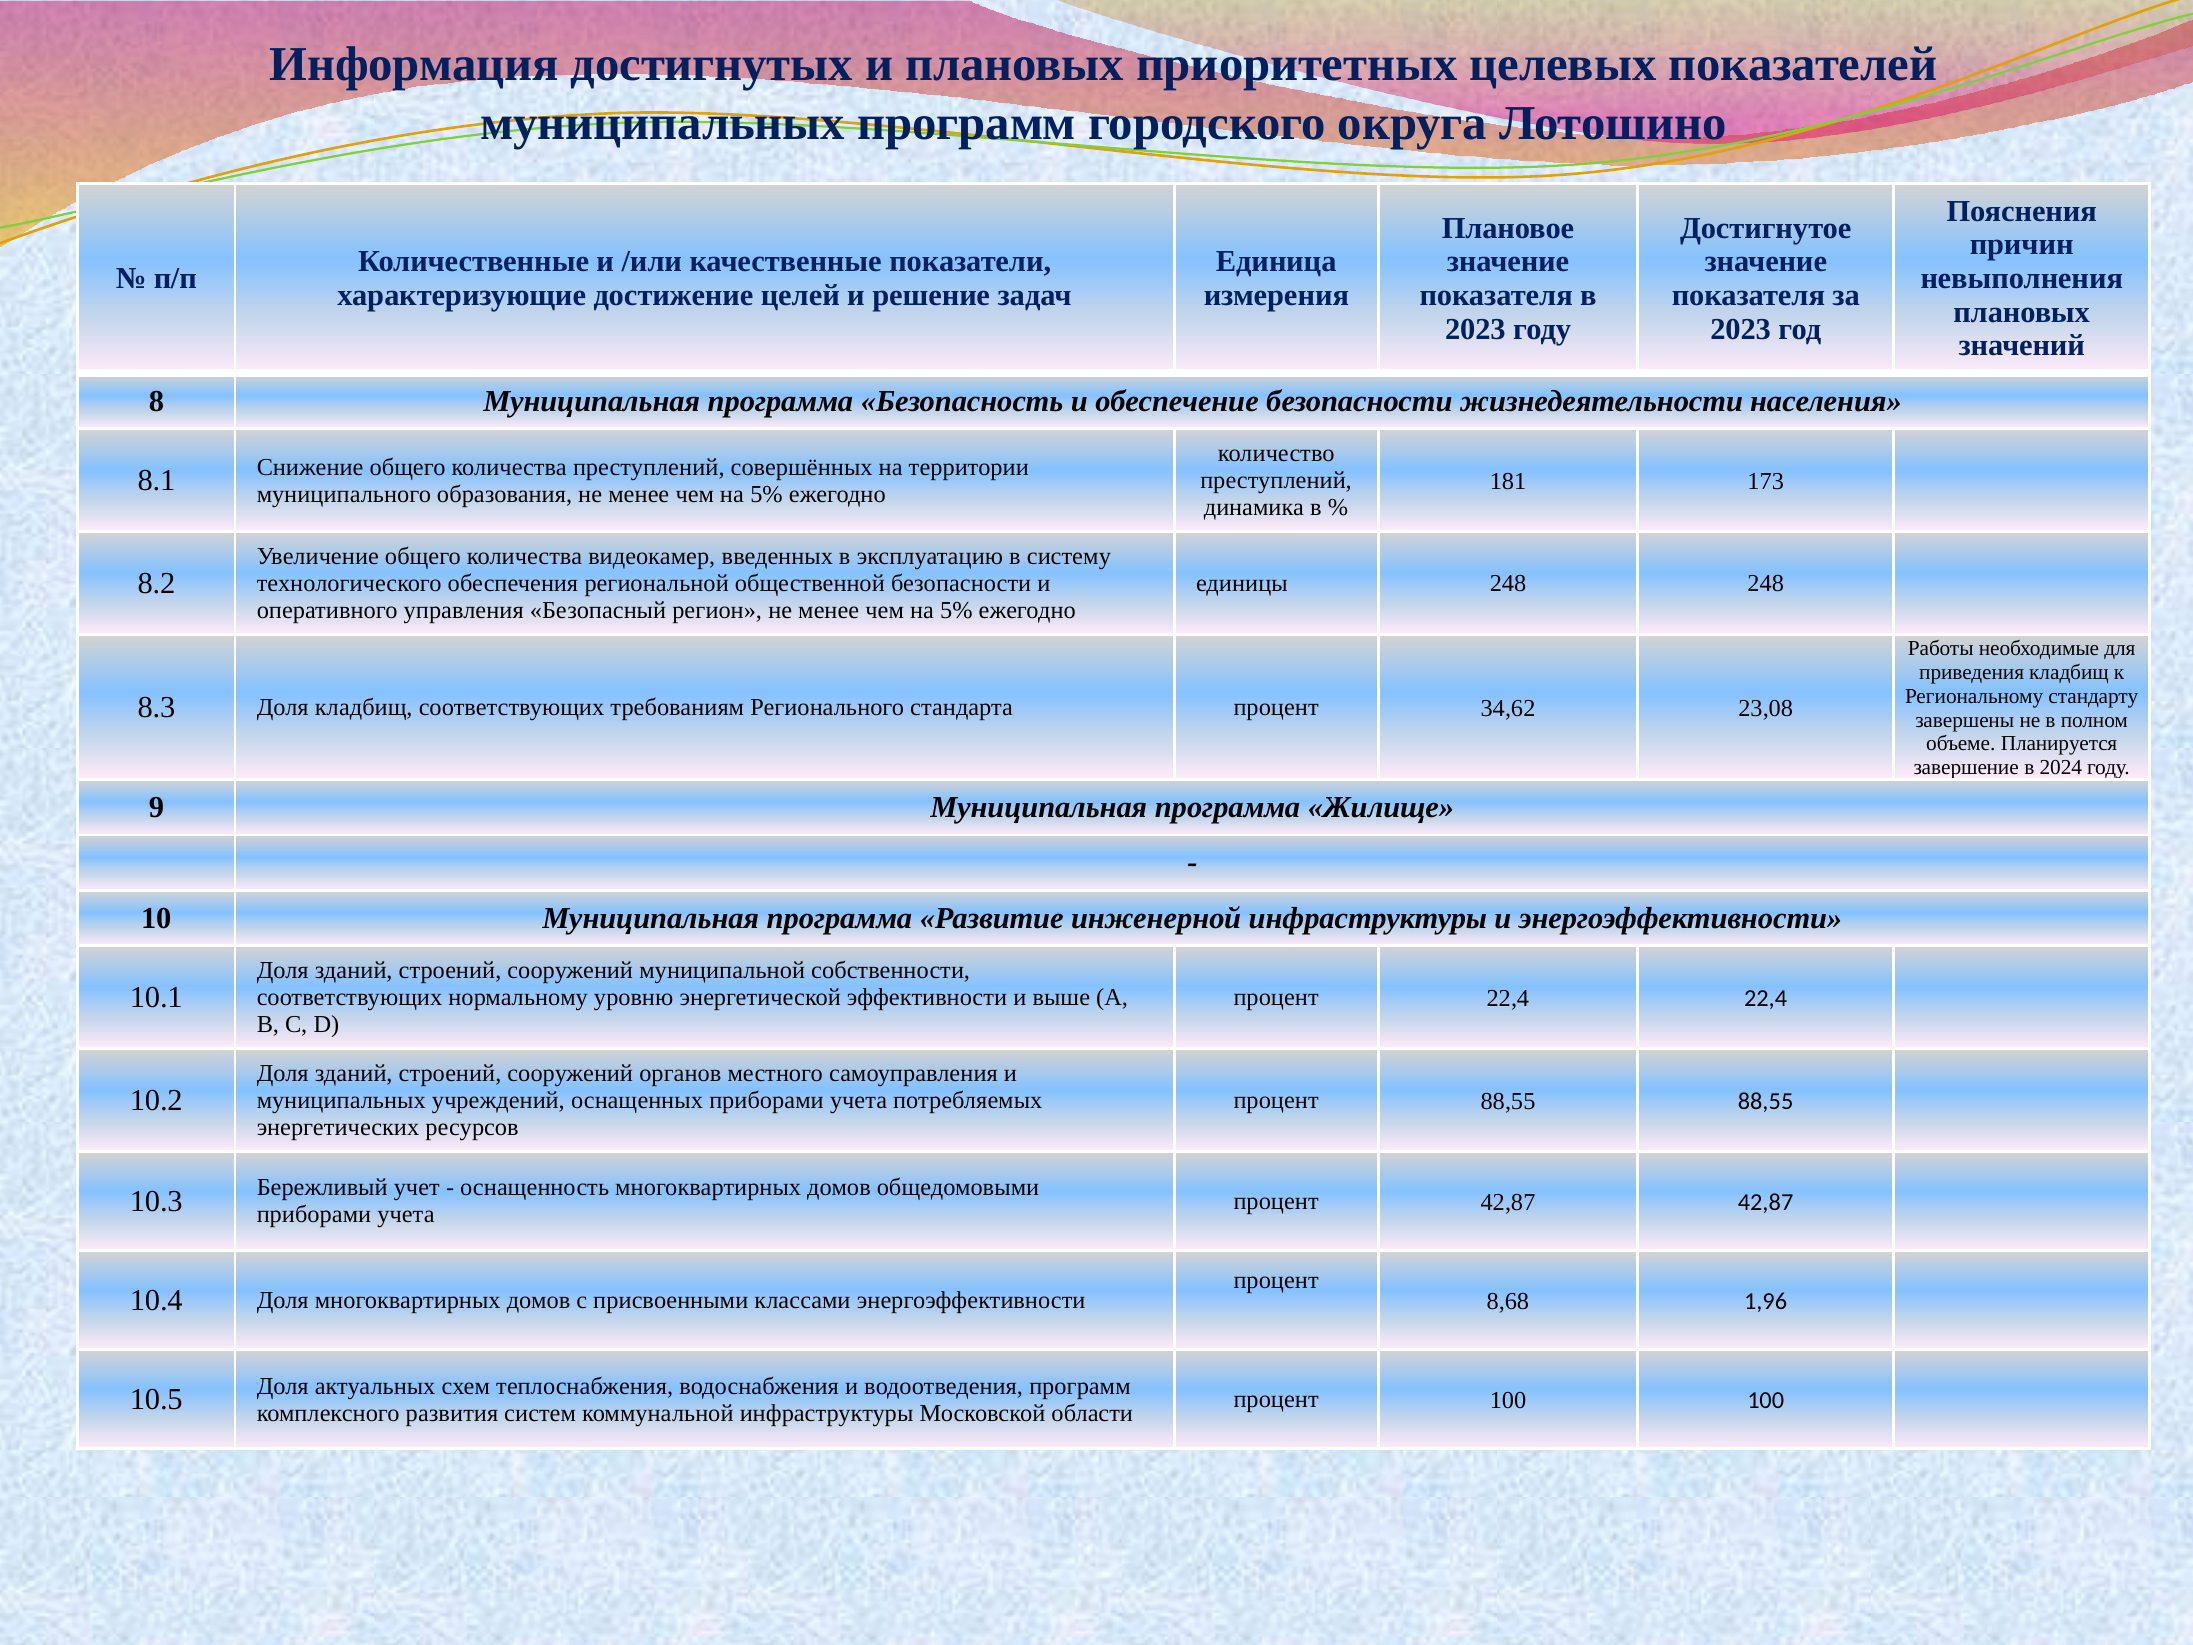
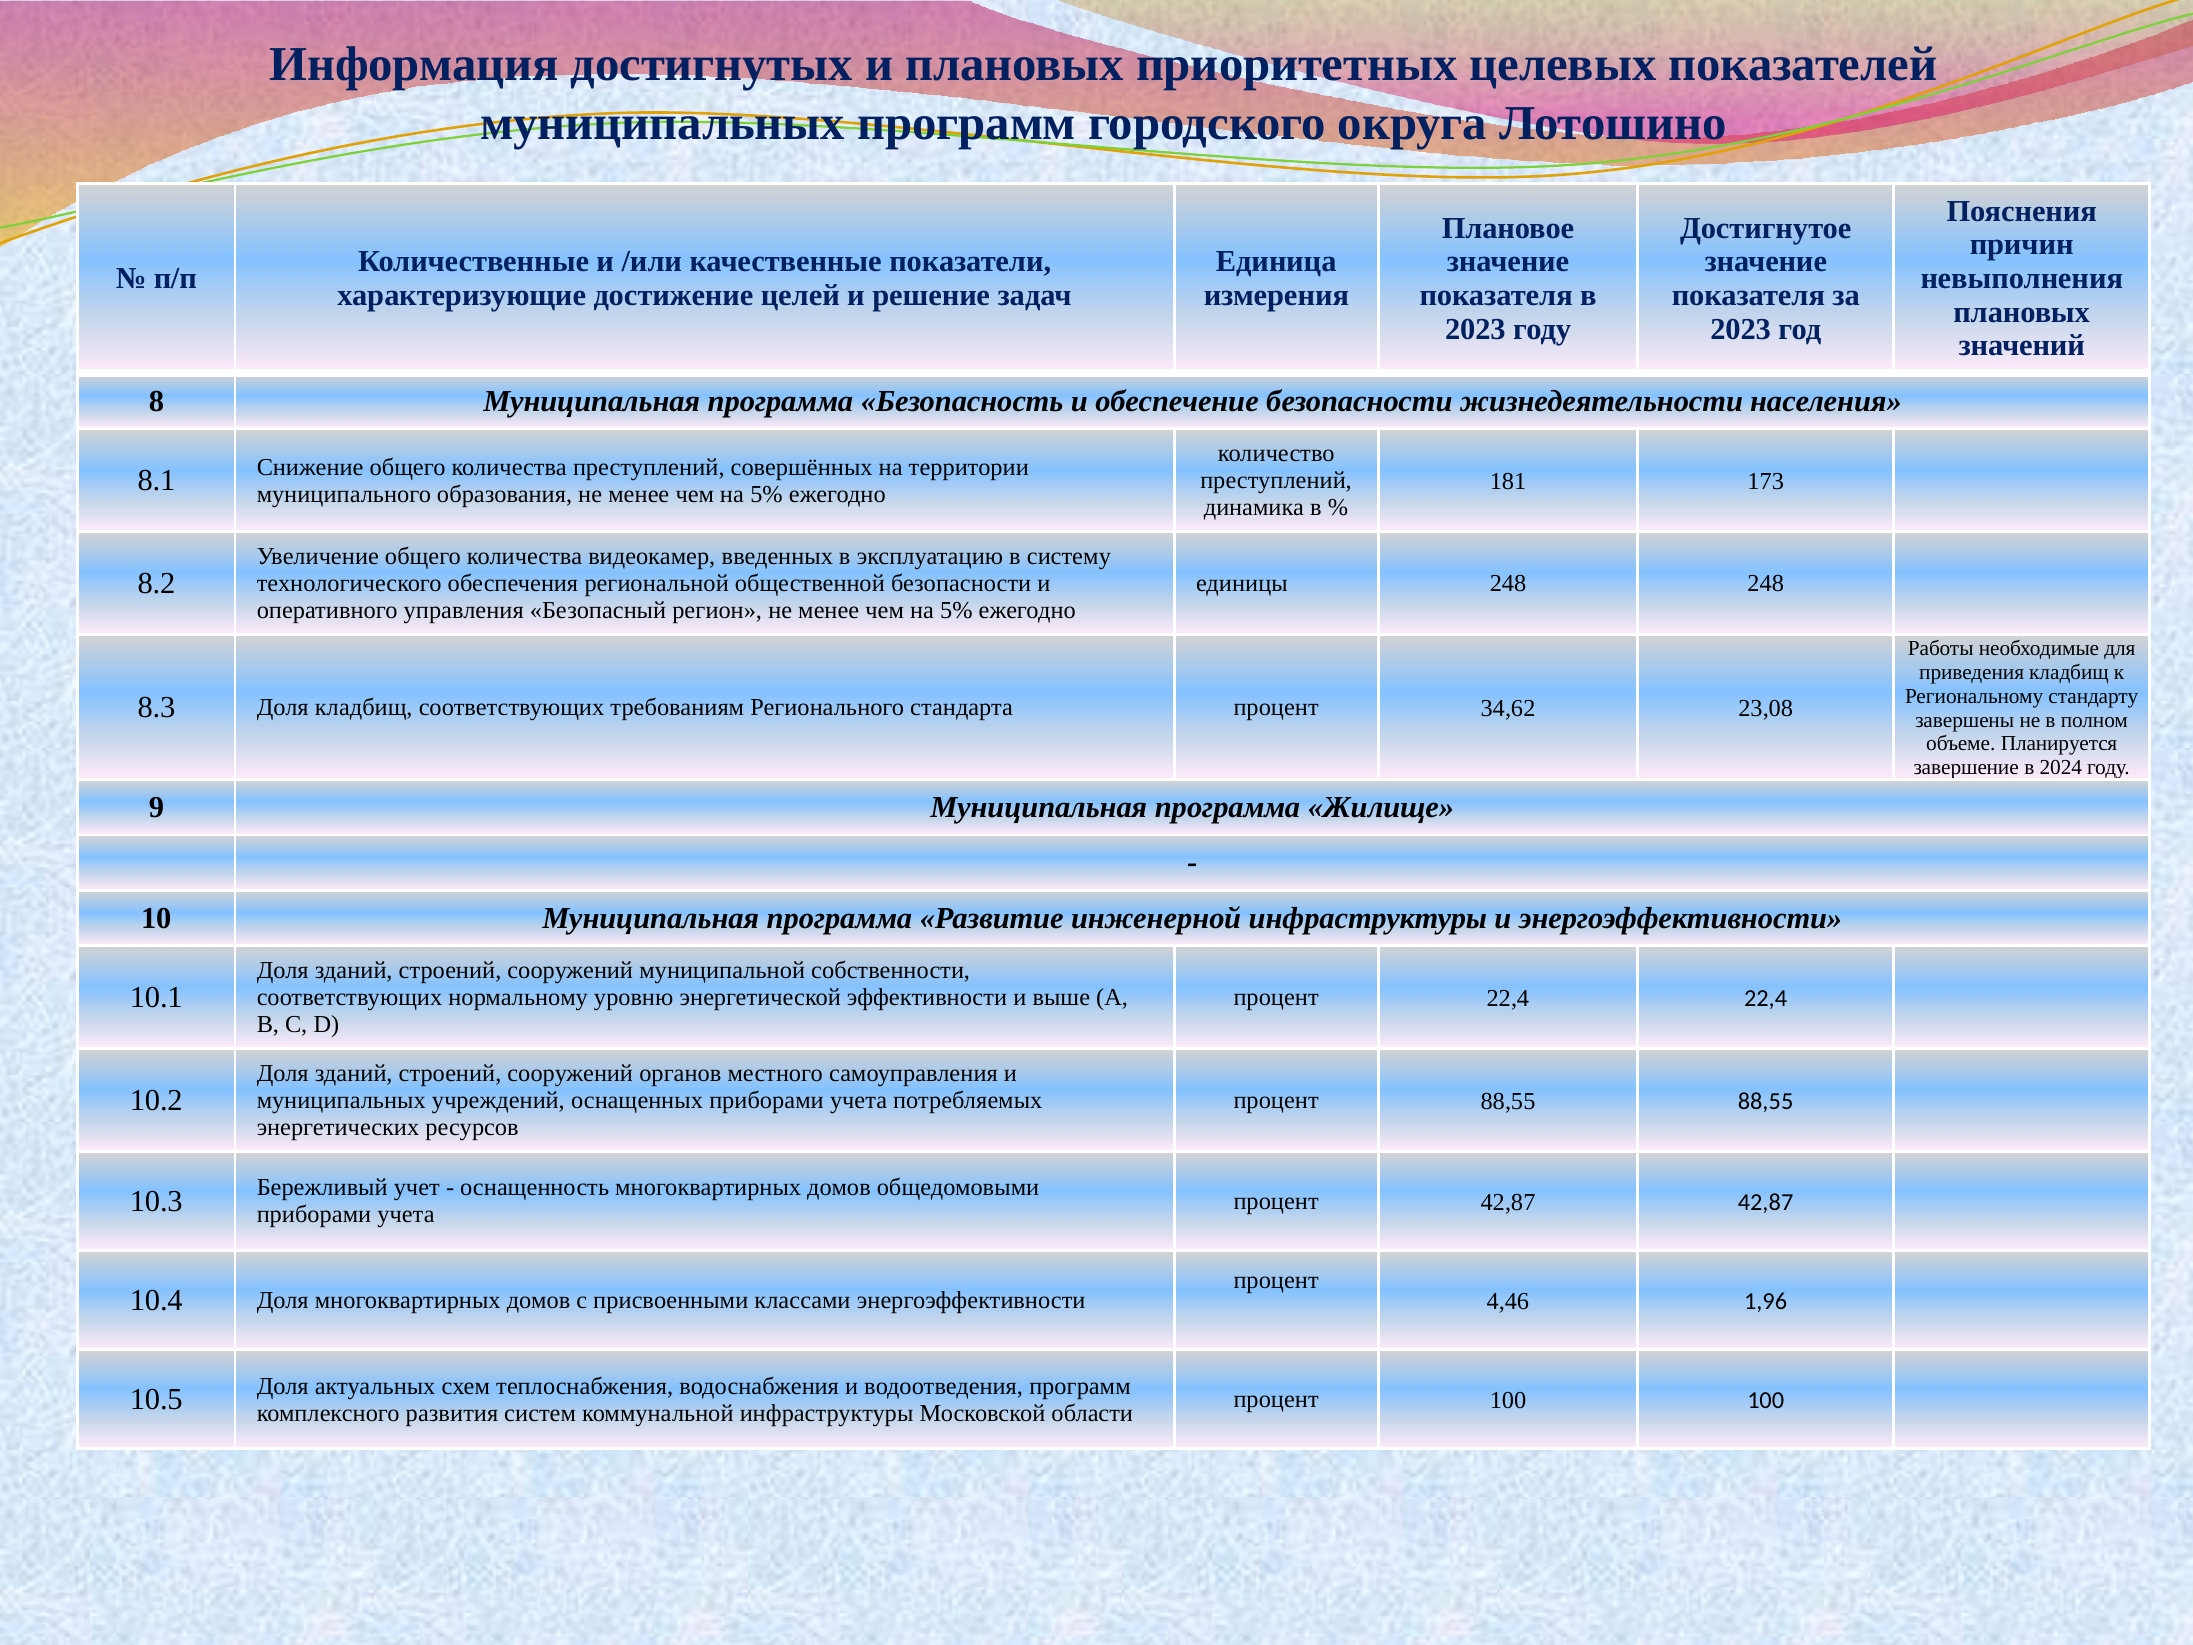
8,68: 8,68 -> 4,46
